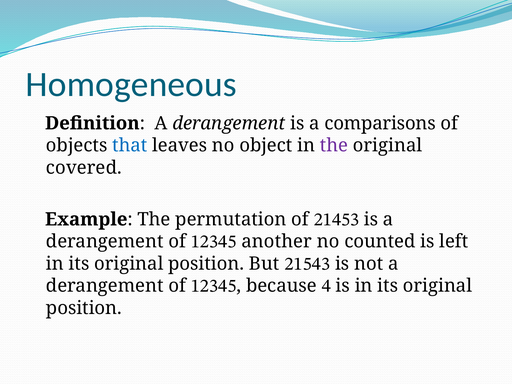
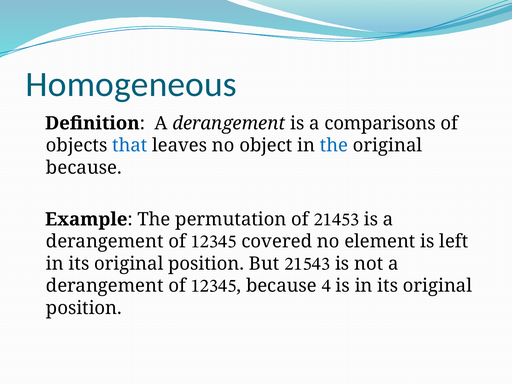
the at (334, 145) colour: purple -> blue
covered at (84, 168): covered -> because
another: another -> covered
counted: counted -> element
